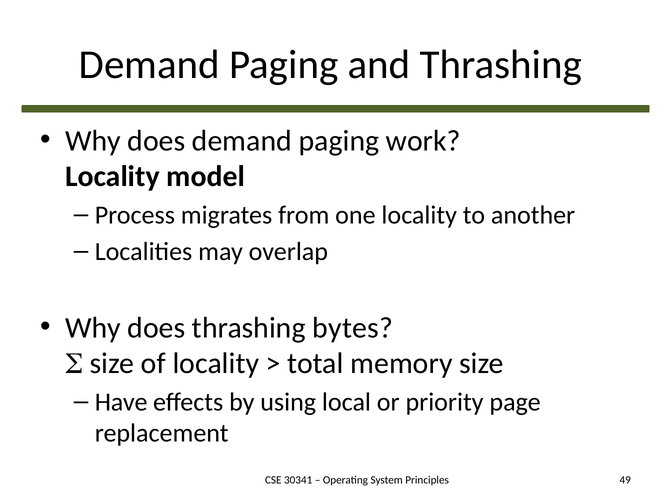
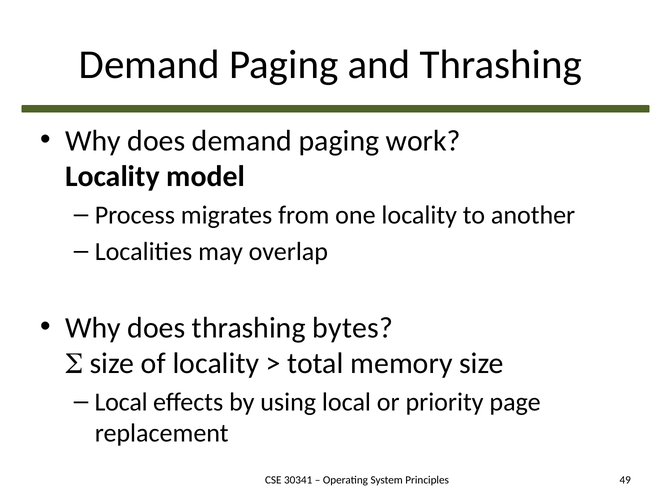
Have at (121, 402): Have -> Local
